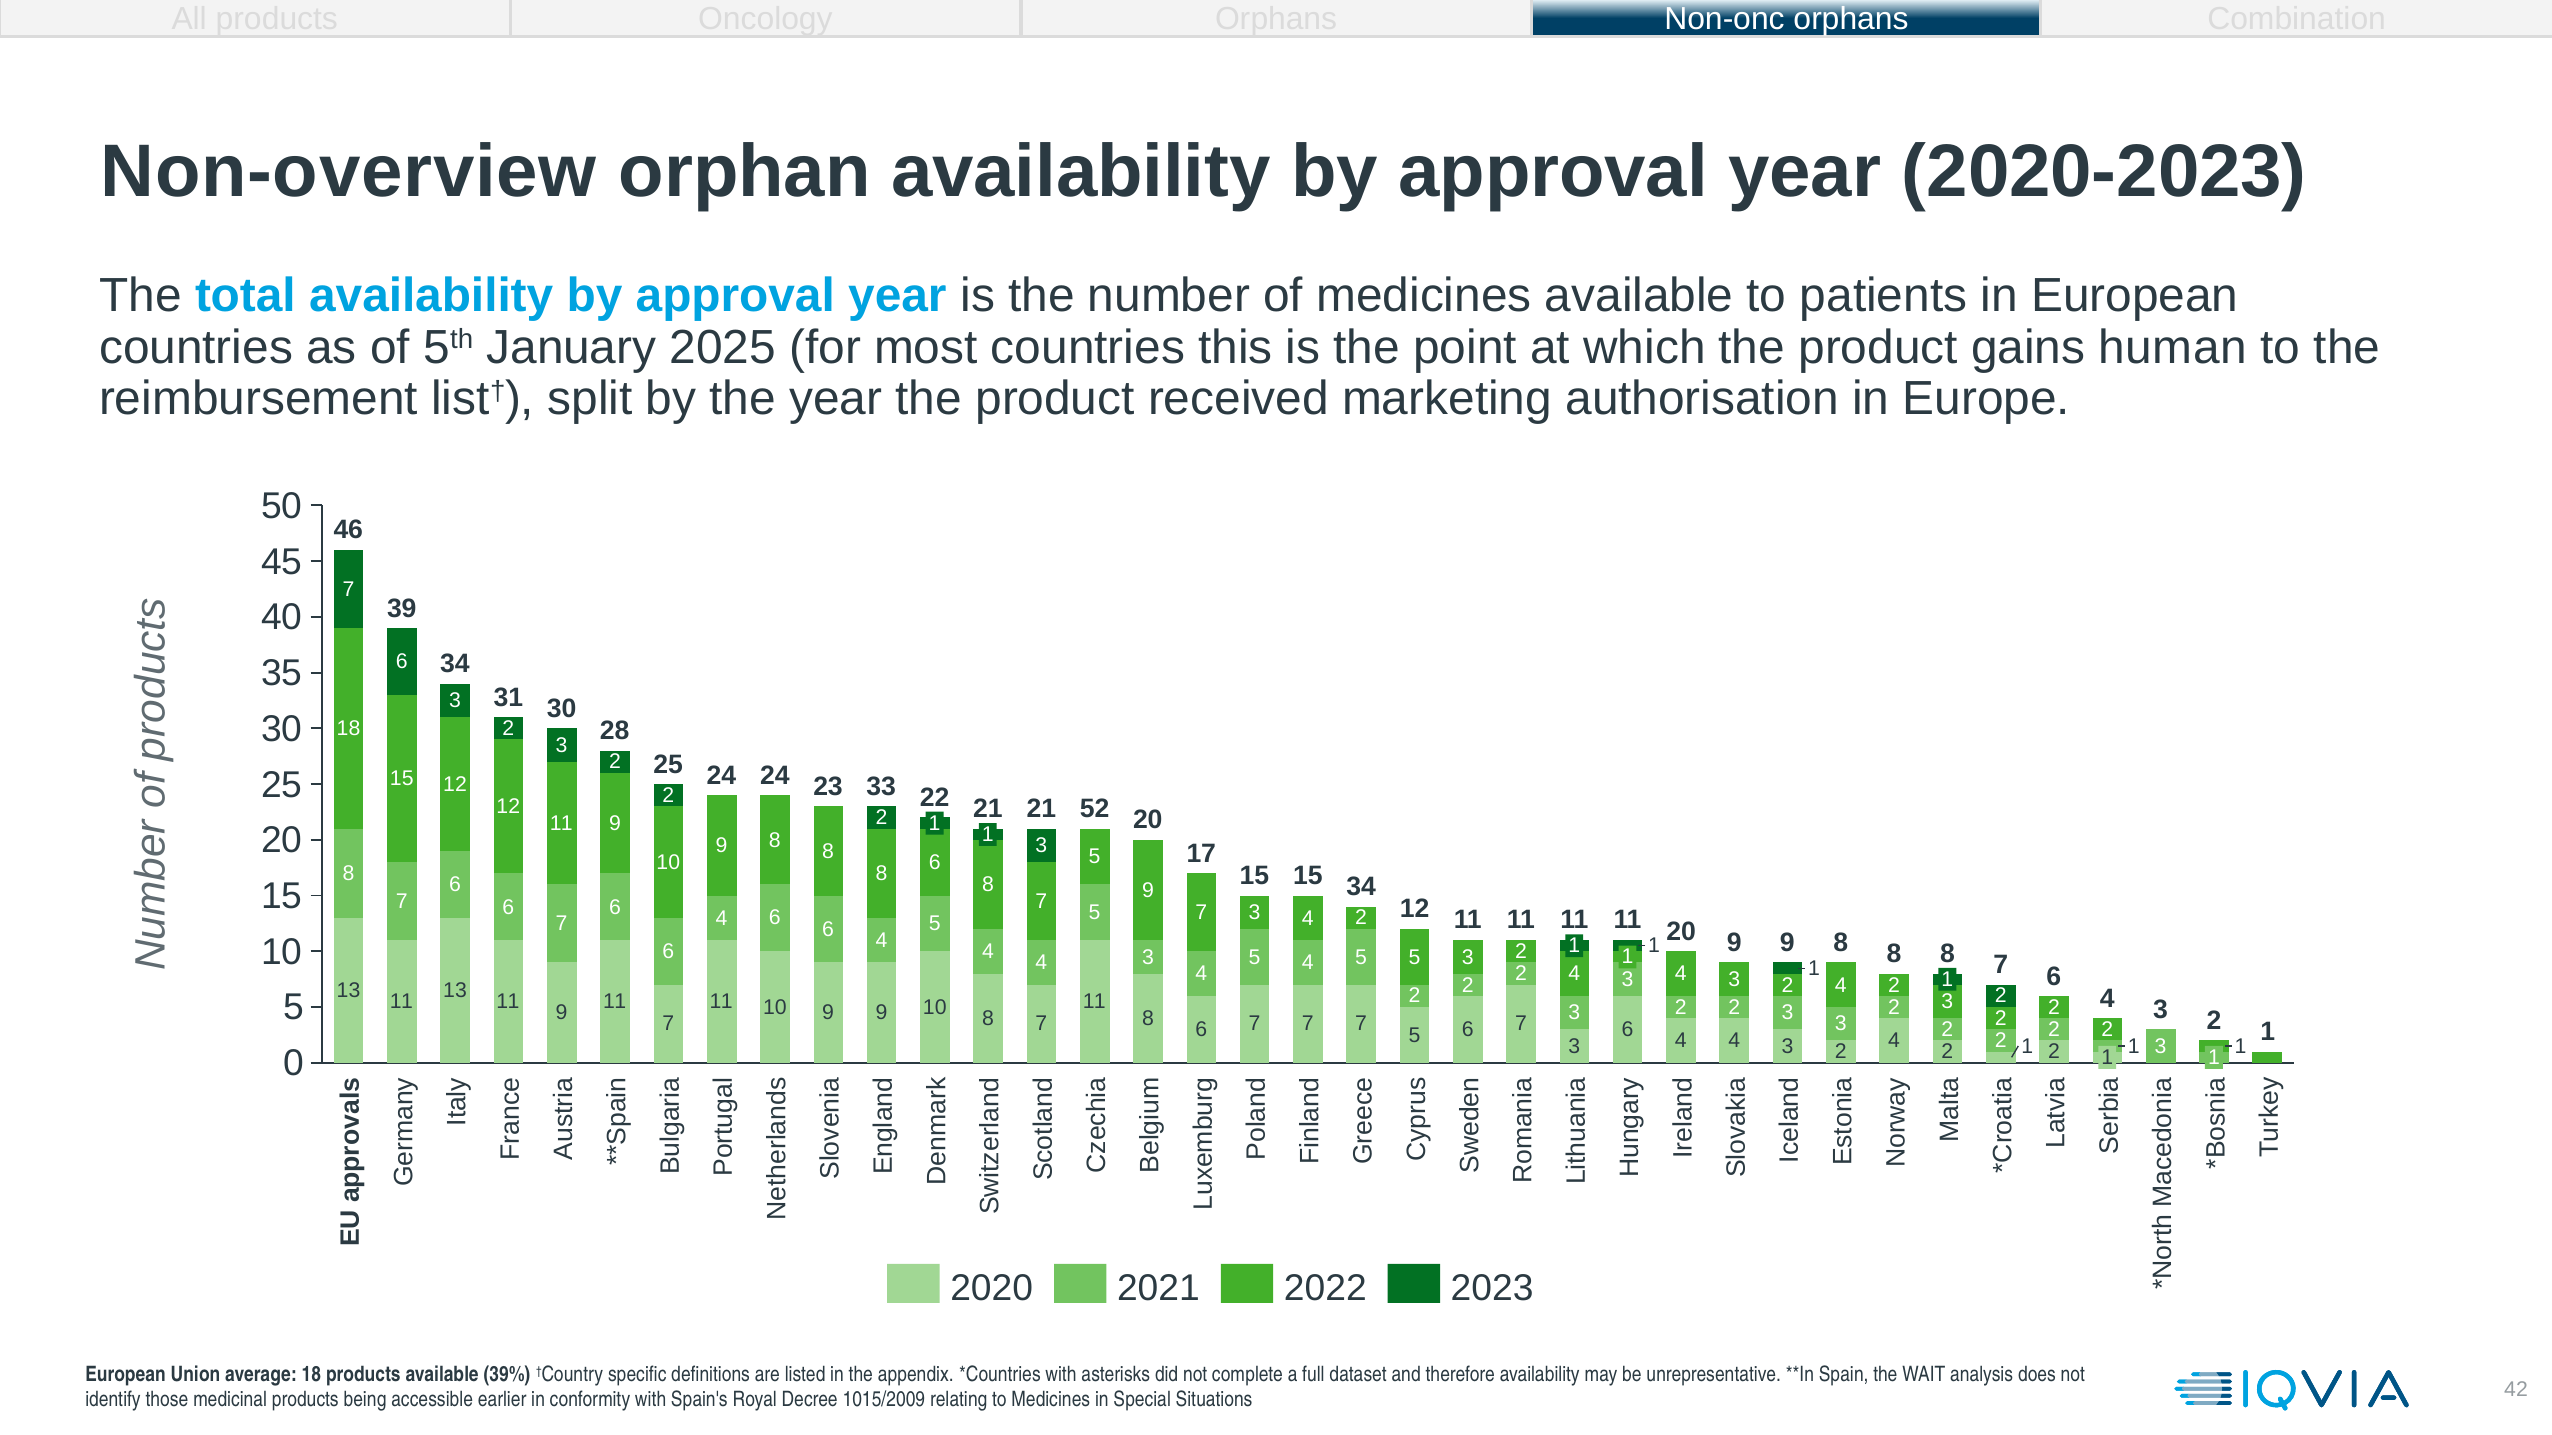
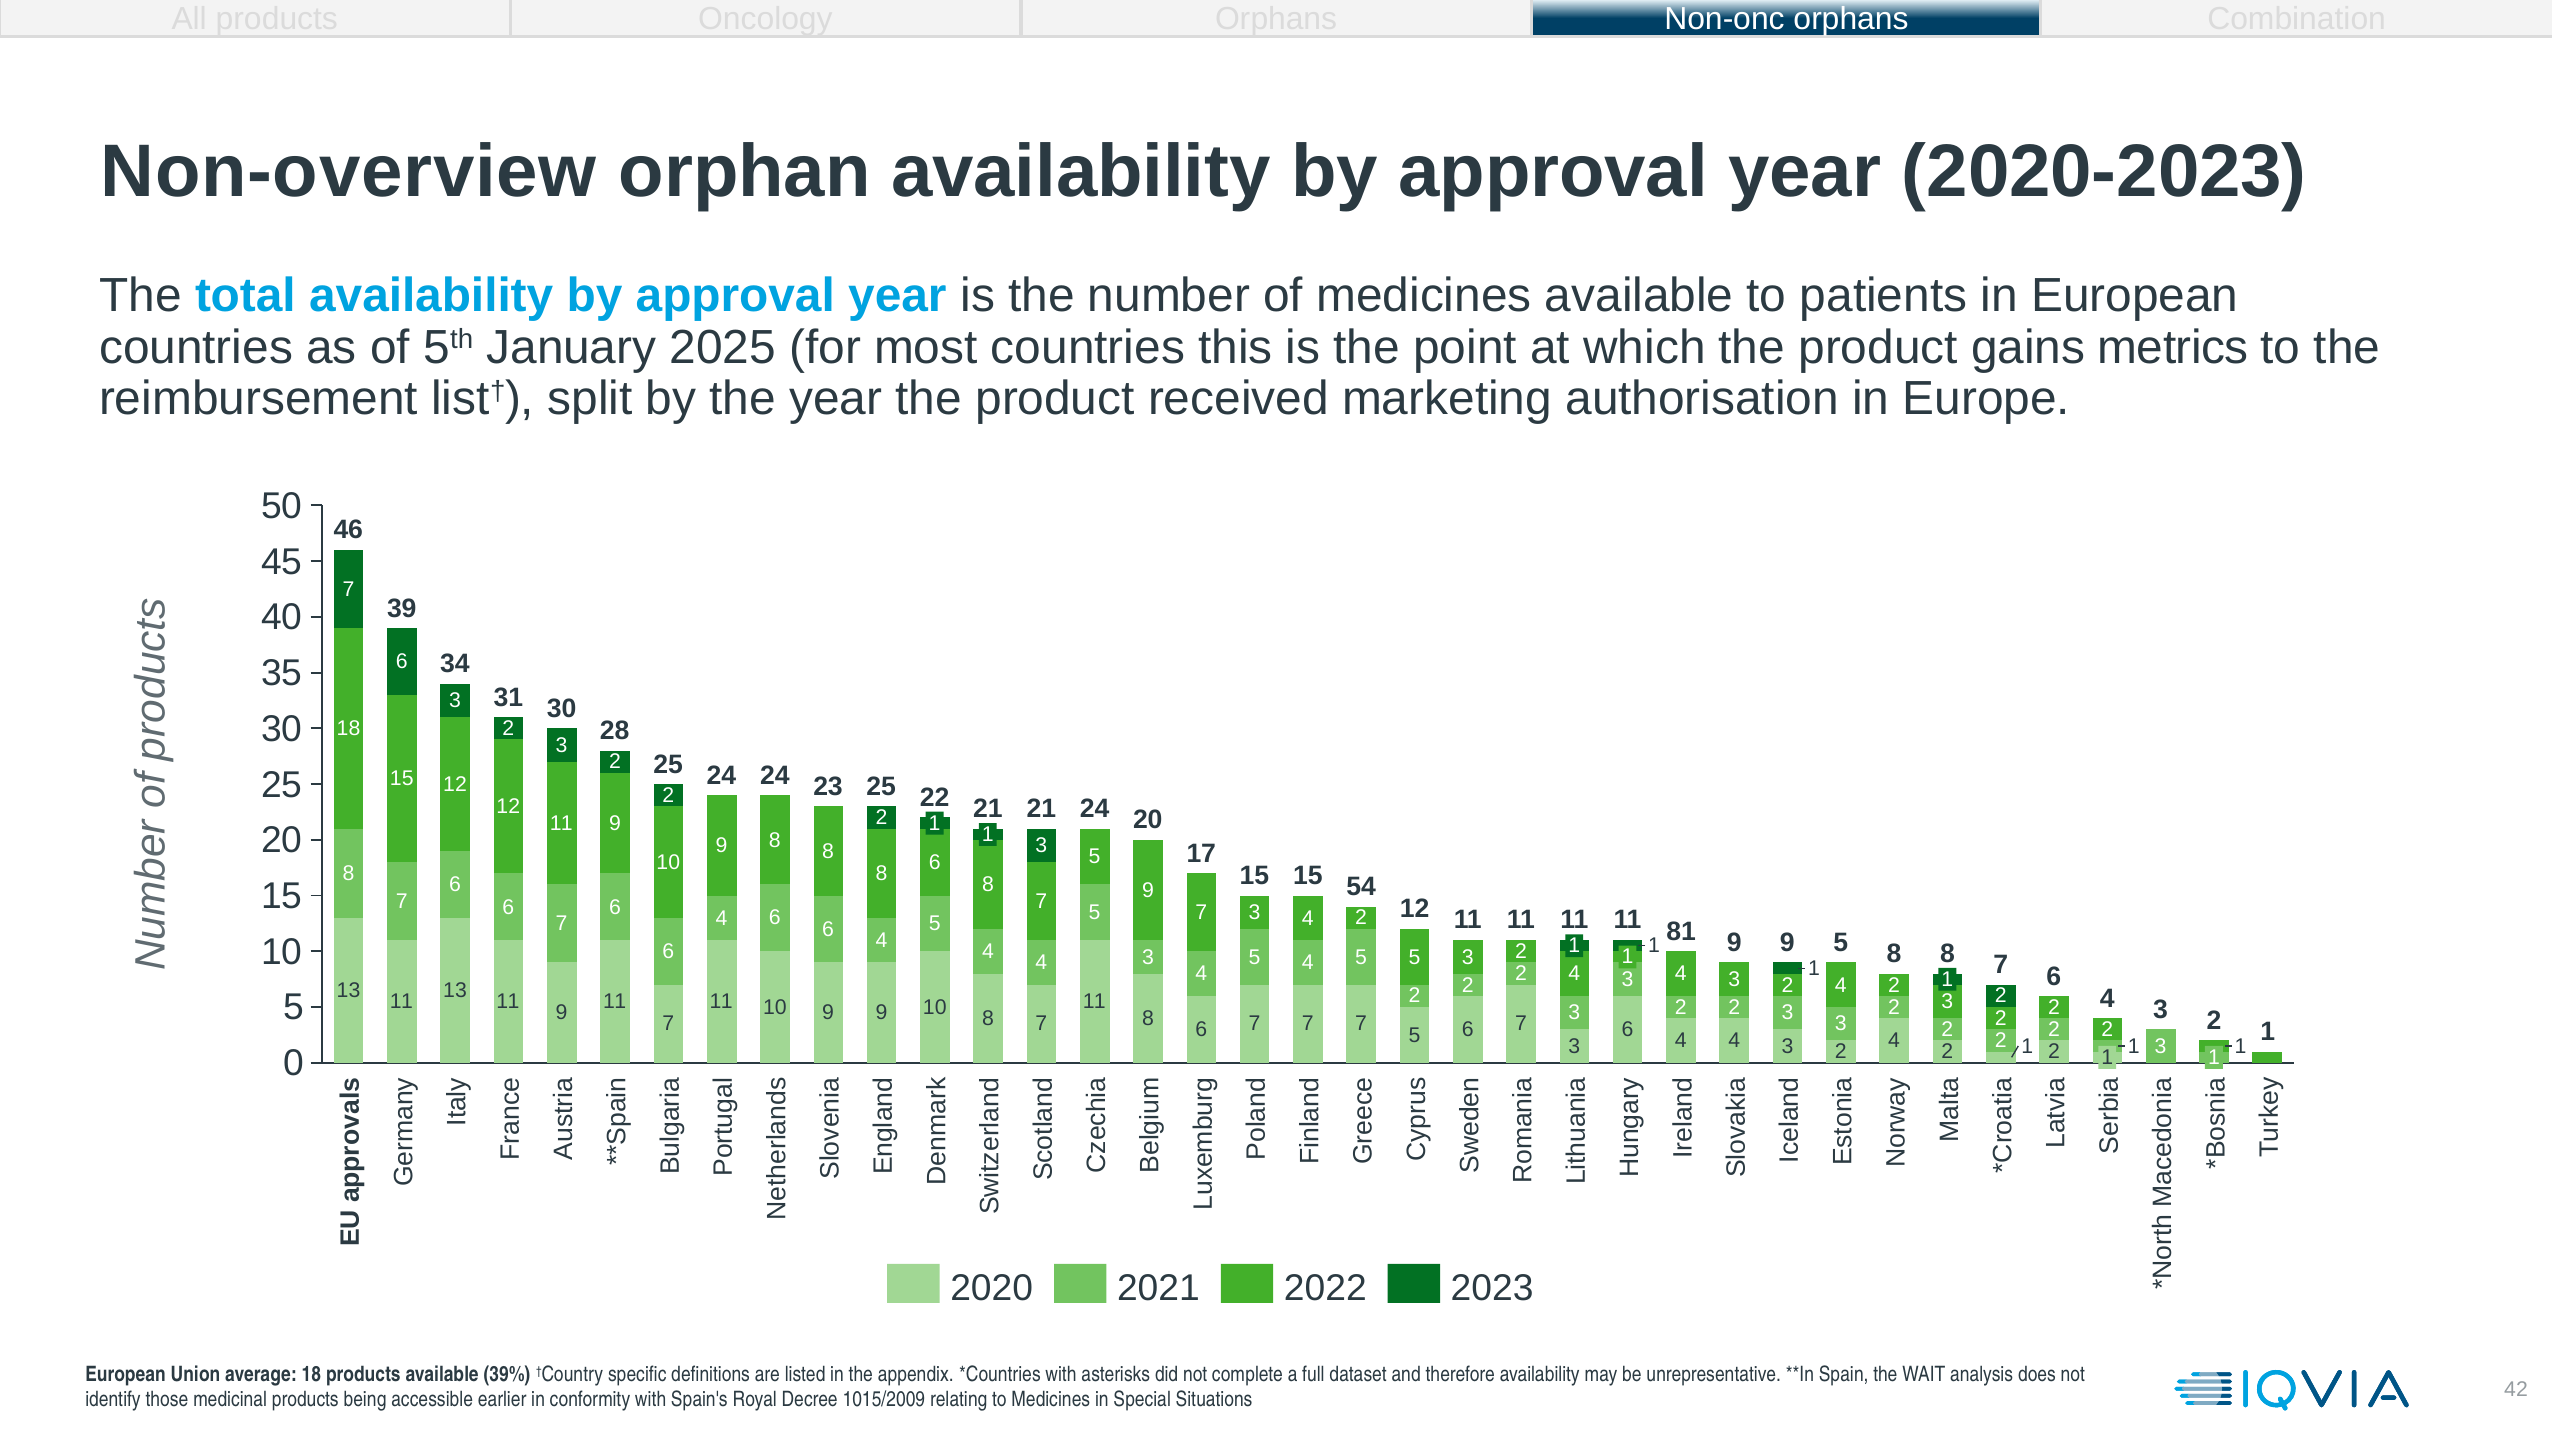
human: human -> metrics
23 33: 33 -> 25
21 52: 52 -> 24
15 34: 34 -> 54
11 20: 20 -> 81
8 at (1841, 943): 8 -> 5
